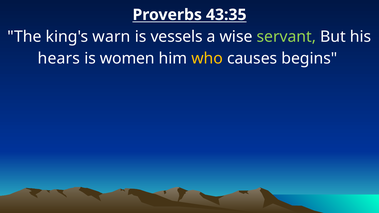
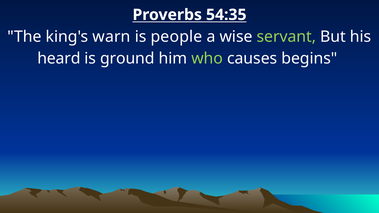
43:35: 43:35 -> 54:35
vessels: vessels -> people
hears: hears -> heard
women: women -> ground
who colour: yellow -> light green
